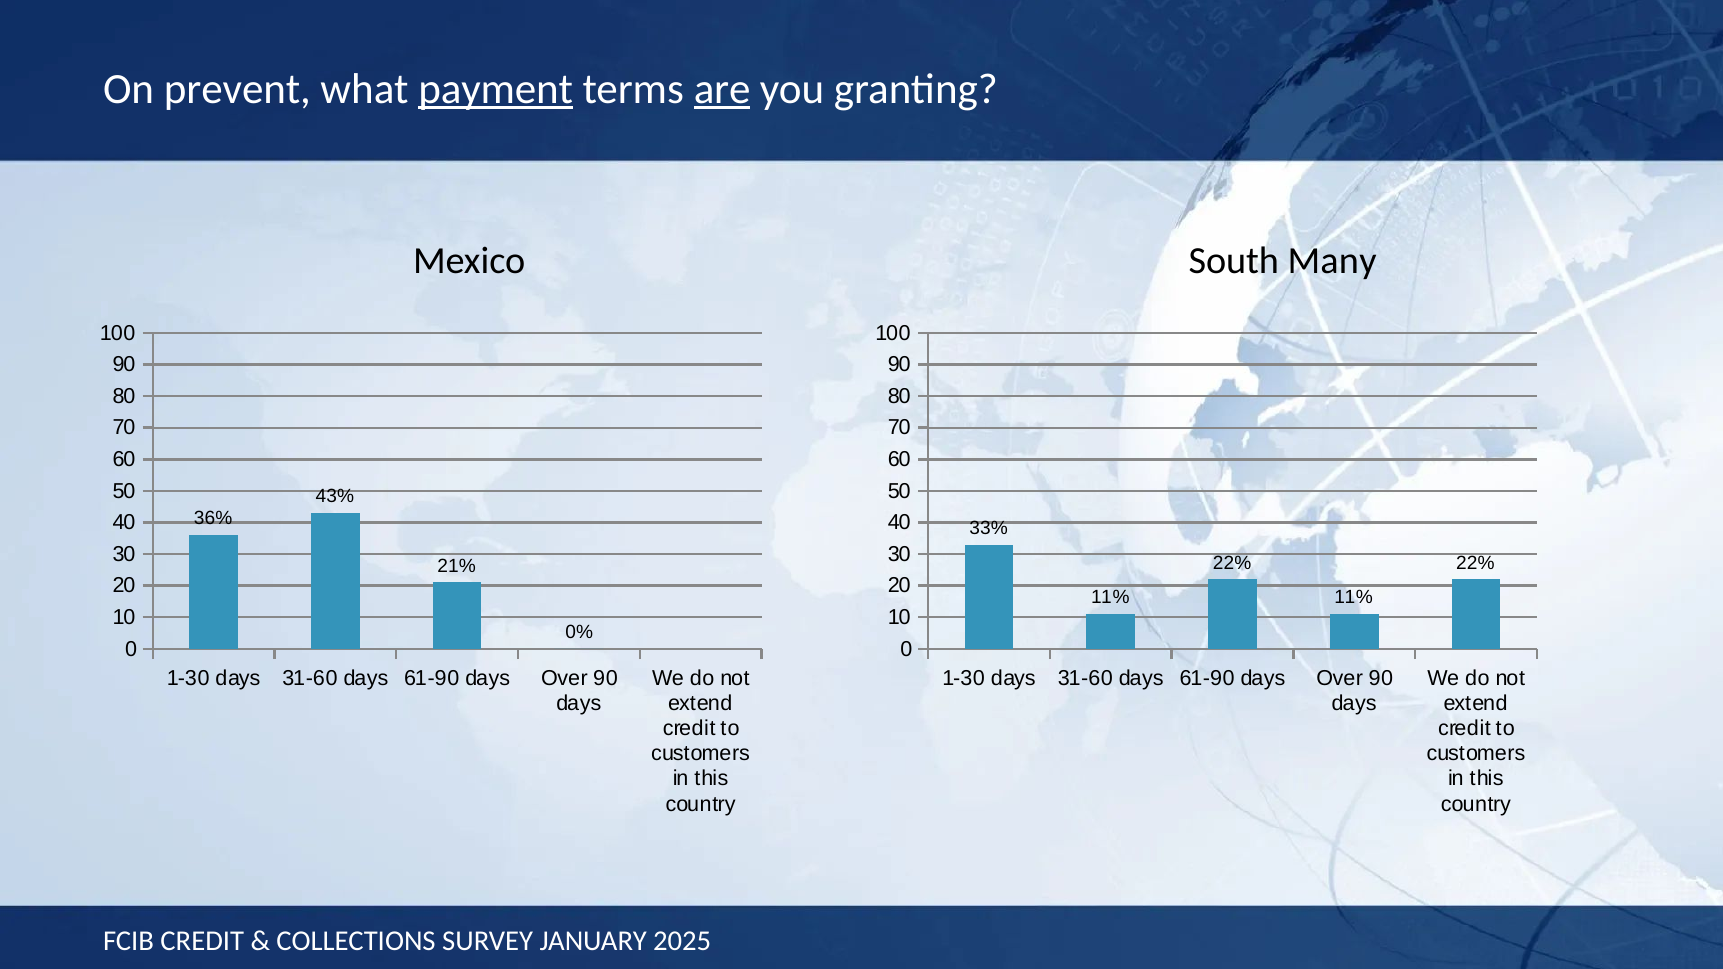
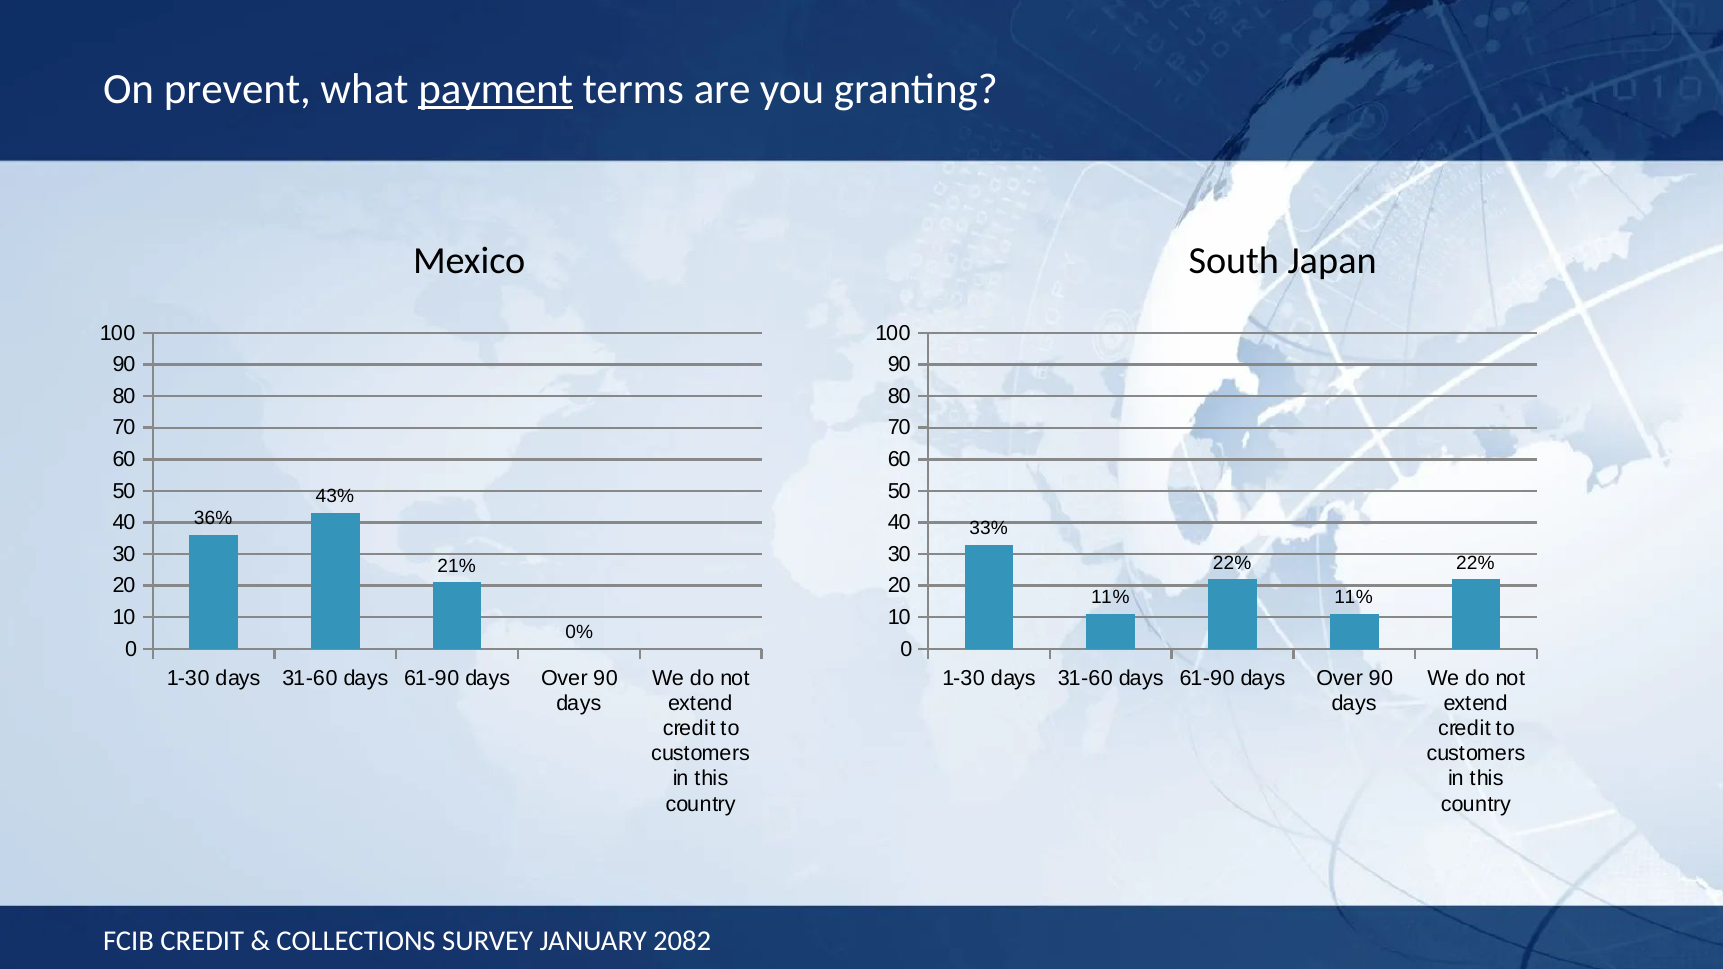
are underline: present -> none
Many: Many -> Japan
2025: 2025 -> 2082
